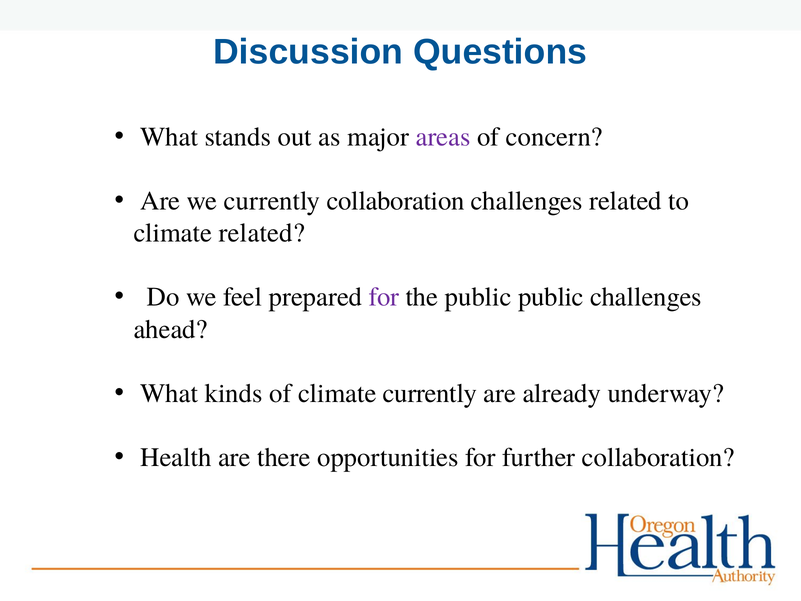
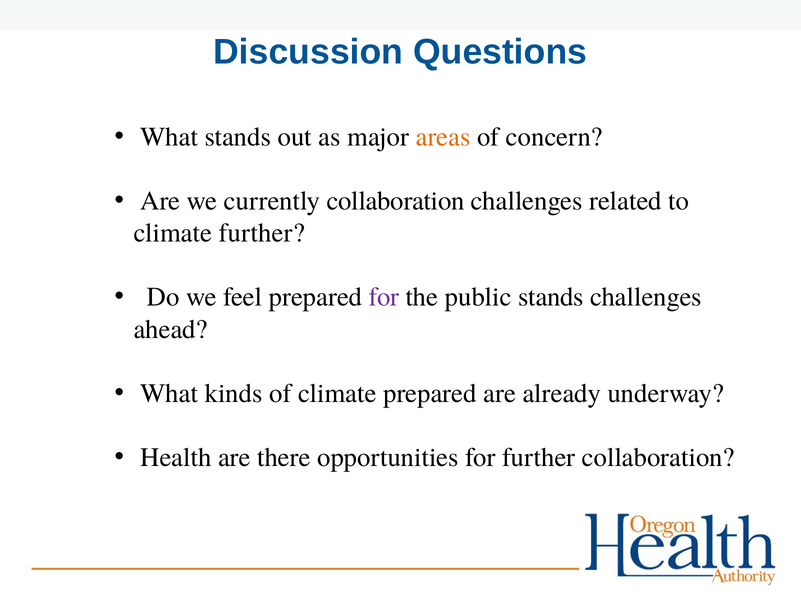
areas colour: purple -> orange
climate related: related -> further
public public: public -> stands
climate currently: currently -> prepared
